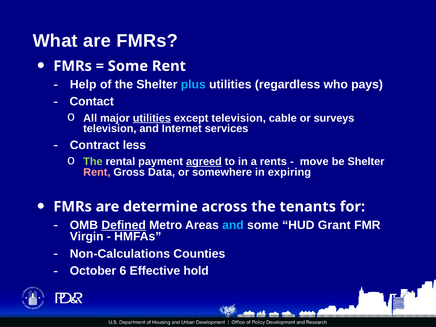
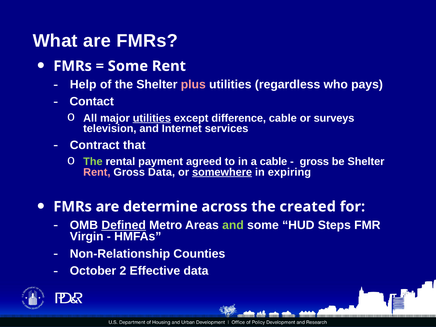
plus colour: light blue -> pink
except television: television -> difference
less: less -> that
agreed underline: present -> none
a rents: rents -> cable
move at (314, 162): move -> gross
somewhere underline: none -> present
tenants: tenants -> created
and at (233, 225) colour: light blue -> light green
Grant: Grant -> Steps
Non-Calculations: Non-Calculations -> Non-Relationship
6: 6 -> 2
Effective hold: hold -> data
